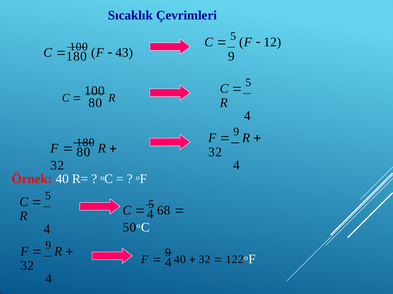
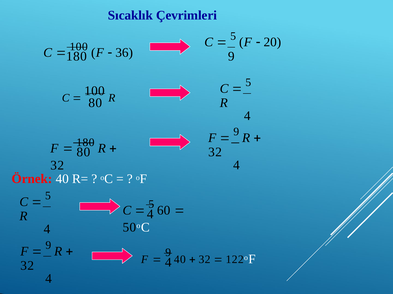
12: 12 -> 20
43: 43 -> 36
68: 68 -> 60
